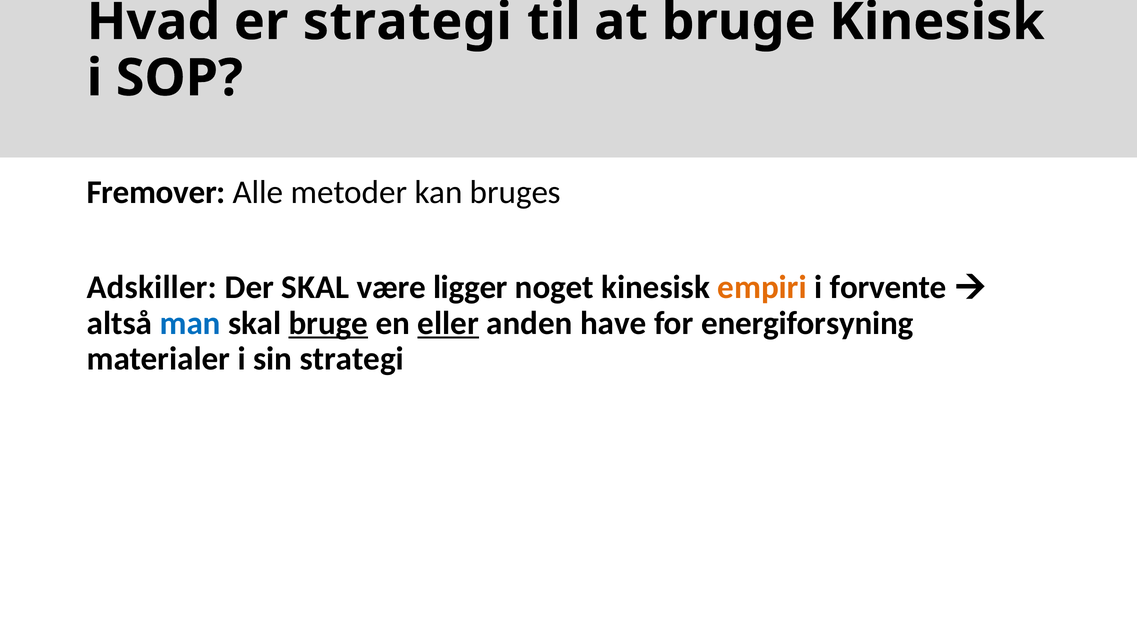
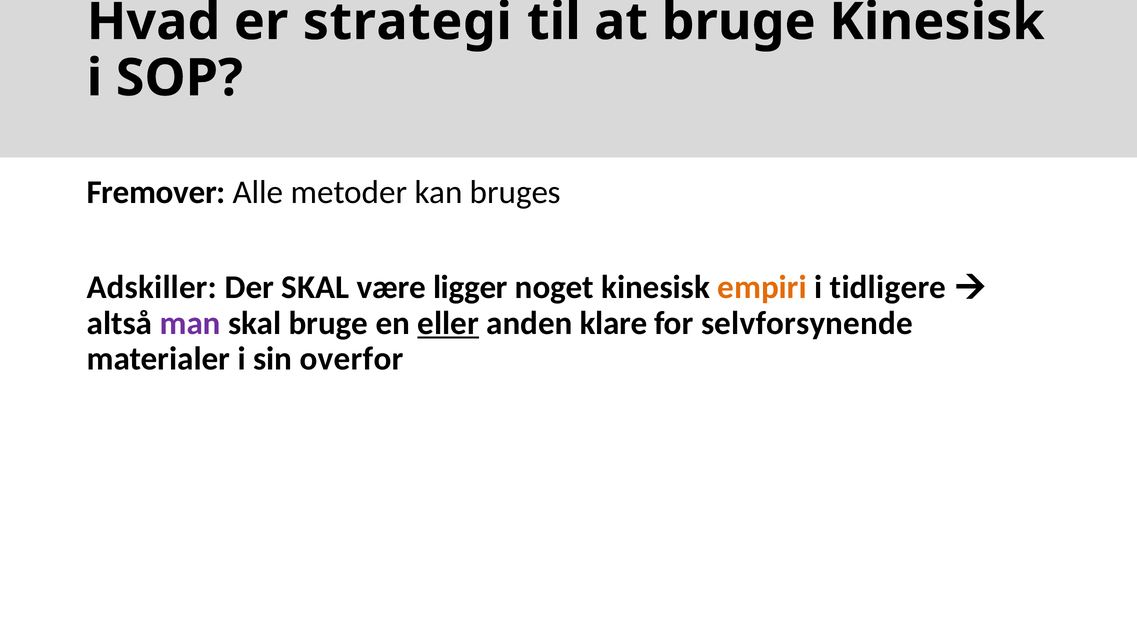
forvente: forvente -> tidligere
man colour: blue -> purple
bruge at (328, 323) underline: present -> none
have: have -> klare
energiforsyning: energiforsyning -> selvforsynende
sin strategi: strategi -> overfor
